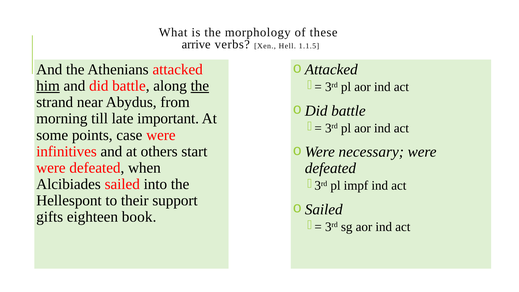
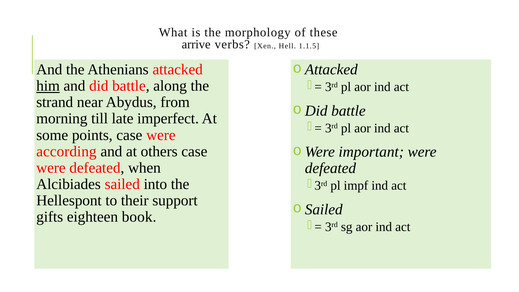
the at (200, 86) underline: present -> none
important: important -> imperfect
necessary: necessary -> important
infinitives: infinitives -> according
others start: start -> case
